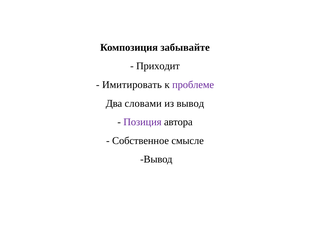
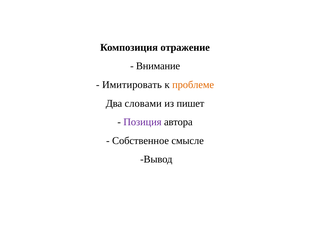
забывайте: забывайте -> отражение
Приходит: Приходит -> Внимание
проблеме colour: purple -> orange
из вывод: вывод -> пишет
